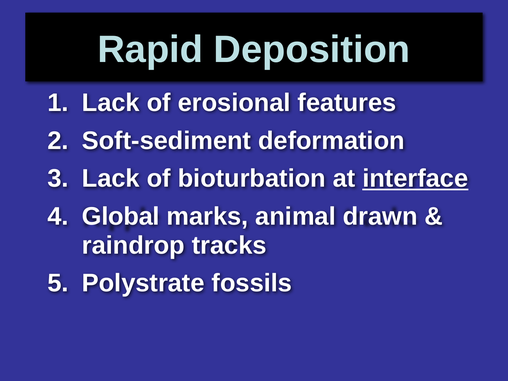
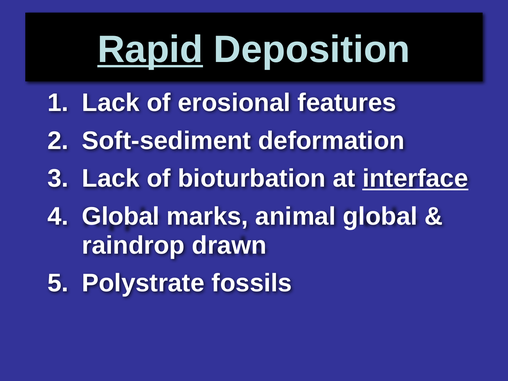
Rapid underline: none -> present
animal drawn: drawn -> global
tracks: tracks -> drawn
